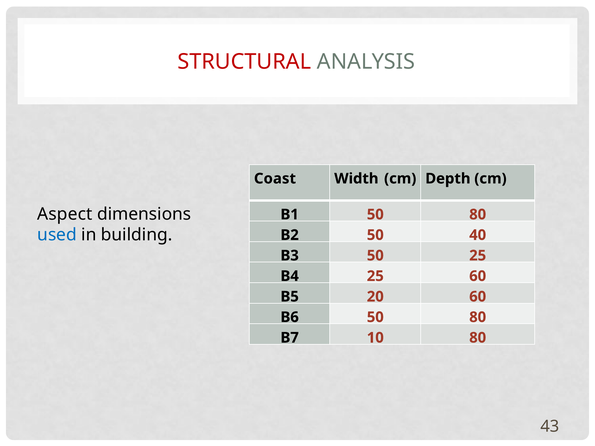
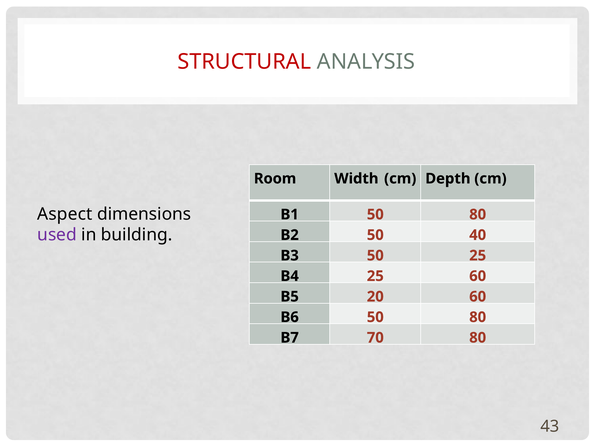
Coast: Coast -> Room
used colour: blue -> purple
10: 10 -> 70
